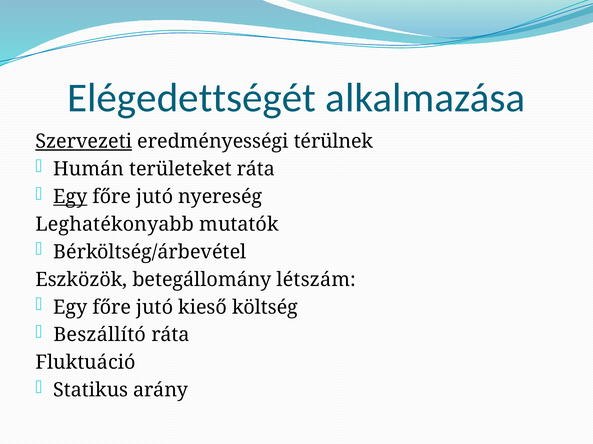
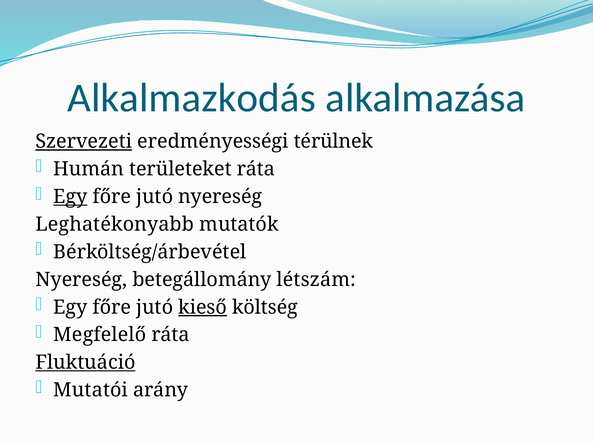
Elégedettségét: Elégedettségét -> Alkalmazkodás
Eszközök at (81, 280): Eszközök -> Nyereség
kieső underline: none -> present
Beszállító: Beszállító -> Megfelelő
Fluktuáció underline: none -> present
Statikus: Statikus -> Mutatói
